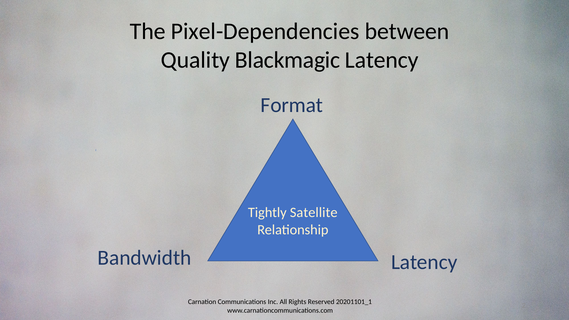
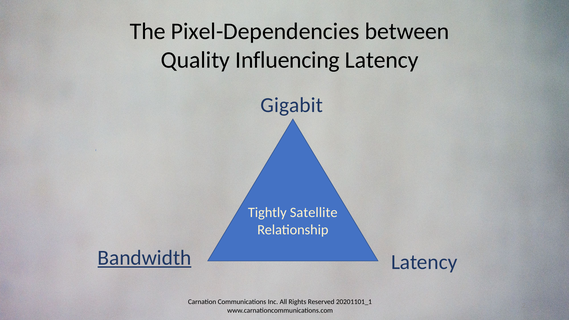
Blackmagic: Blackmagic -> Influencing
Format: Format -> Gigabit
Bandwidth underline: none -> present
